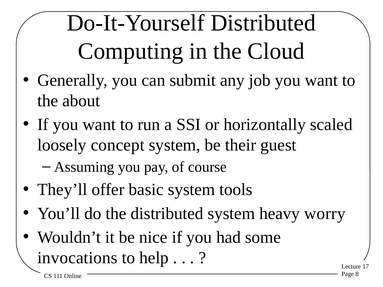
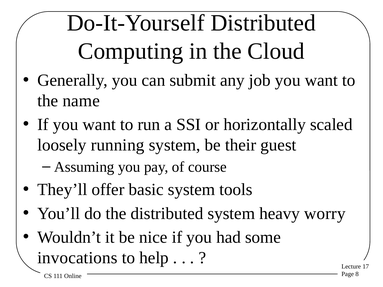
about: about -> name
concept: concept -> running
